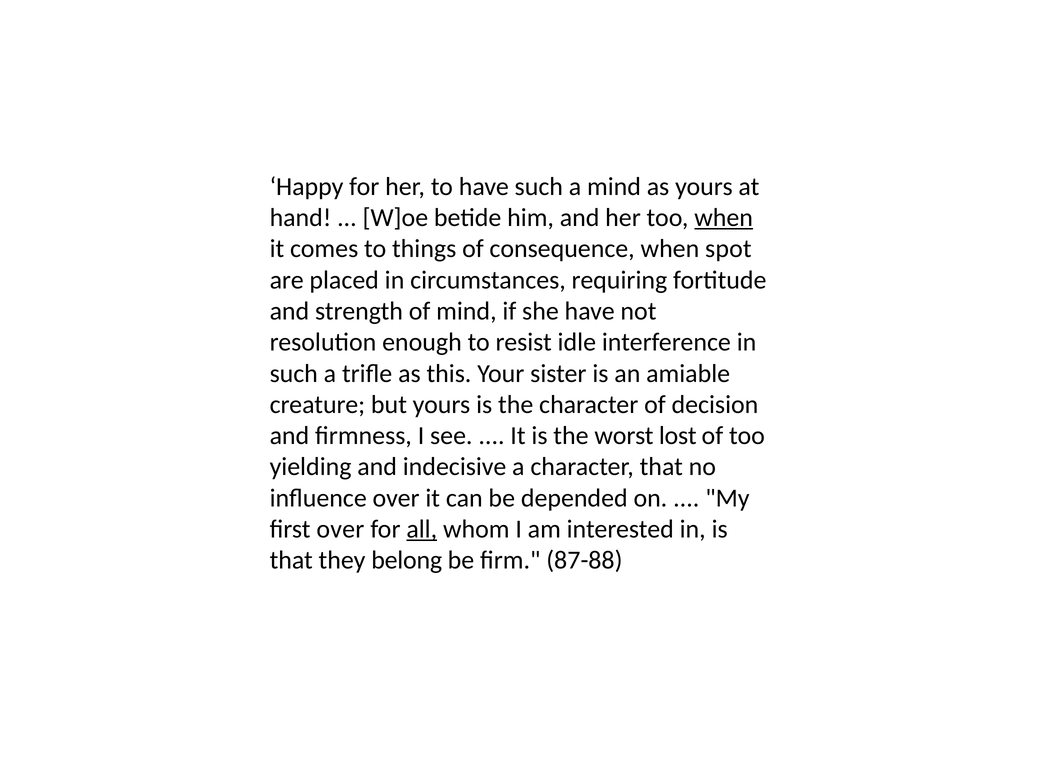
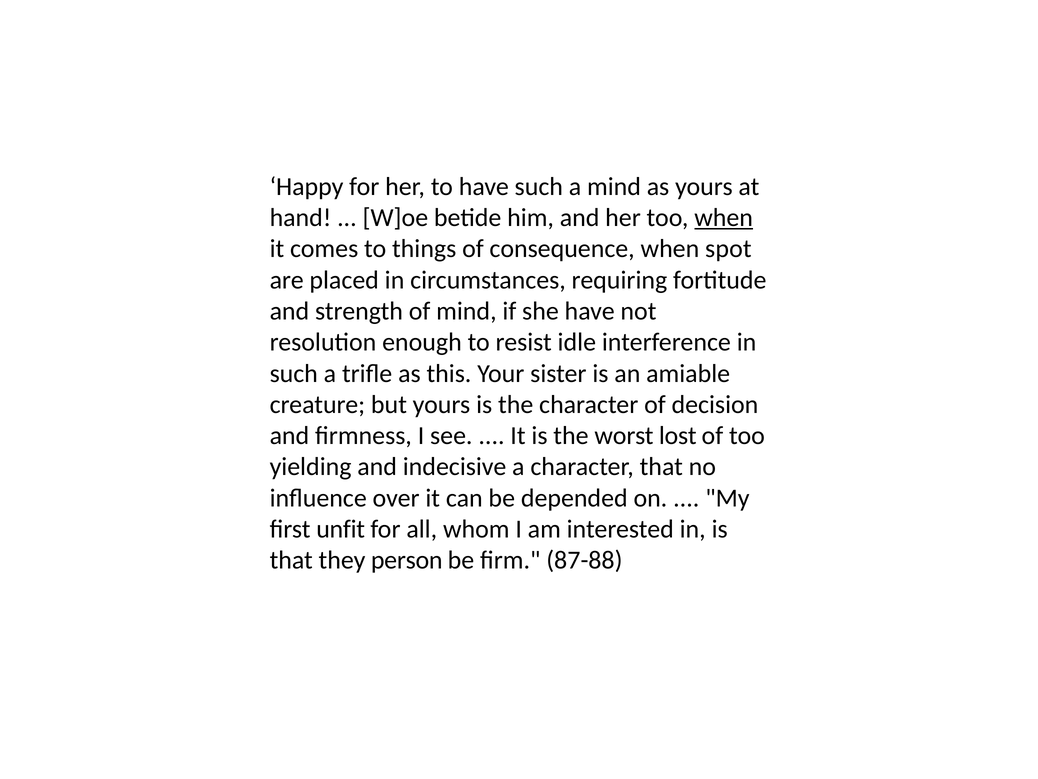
first over: over -> unfit
all underline: present -> none
belong: belong -> person
